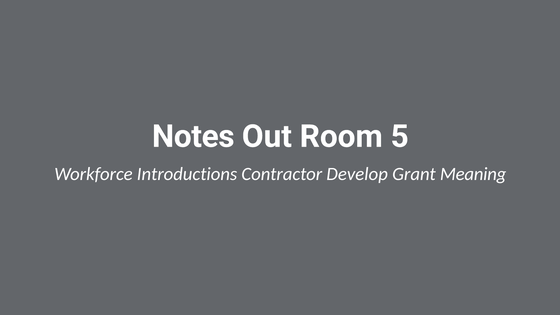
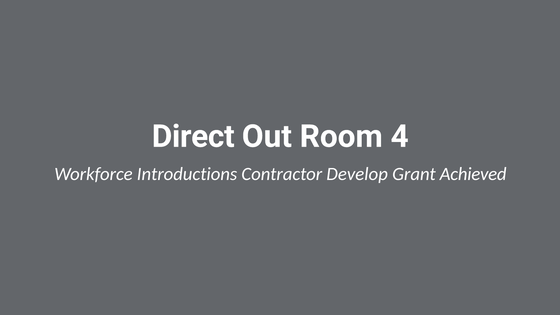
Notes: Notes -> Direct
5: 5 -> 4
Meaning: Meaning -> Achieved
